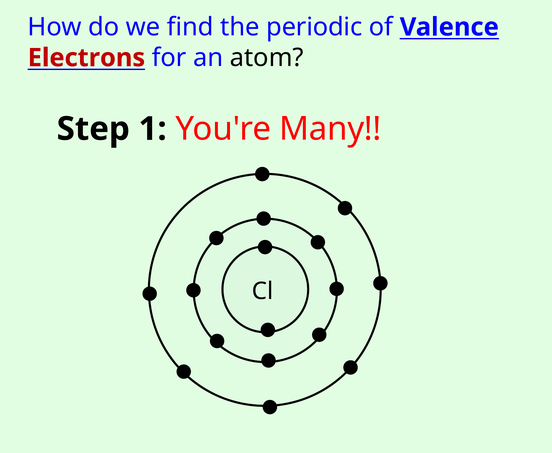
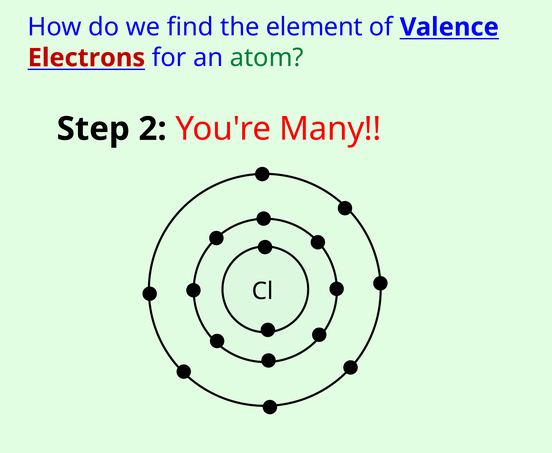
periodic: periodic -> element
atom colour: black -> green
1: 1 -> 2
